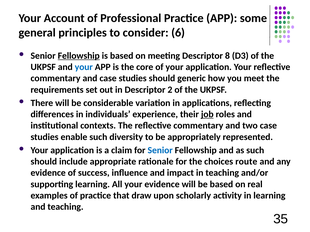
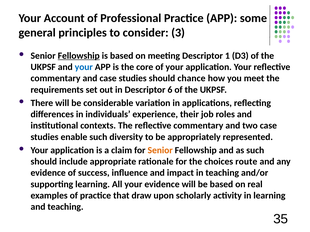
6: 6 -> 3
8: 8 -> 1
generic: generic -> chance
2: 2 -> 6
job underline: present -> none
Senior at (160, 150) colour: blue -> orange
